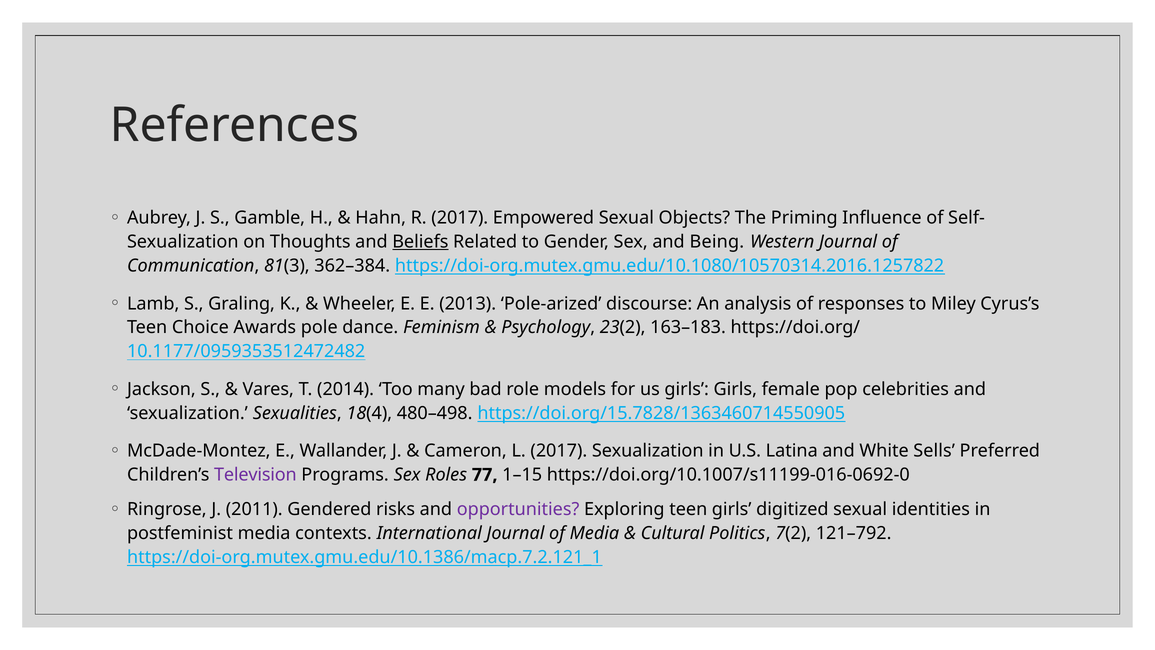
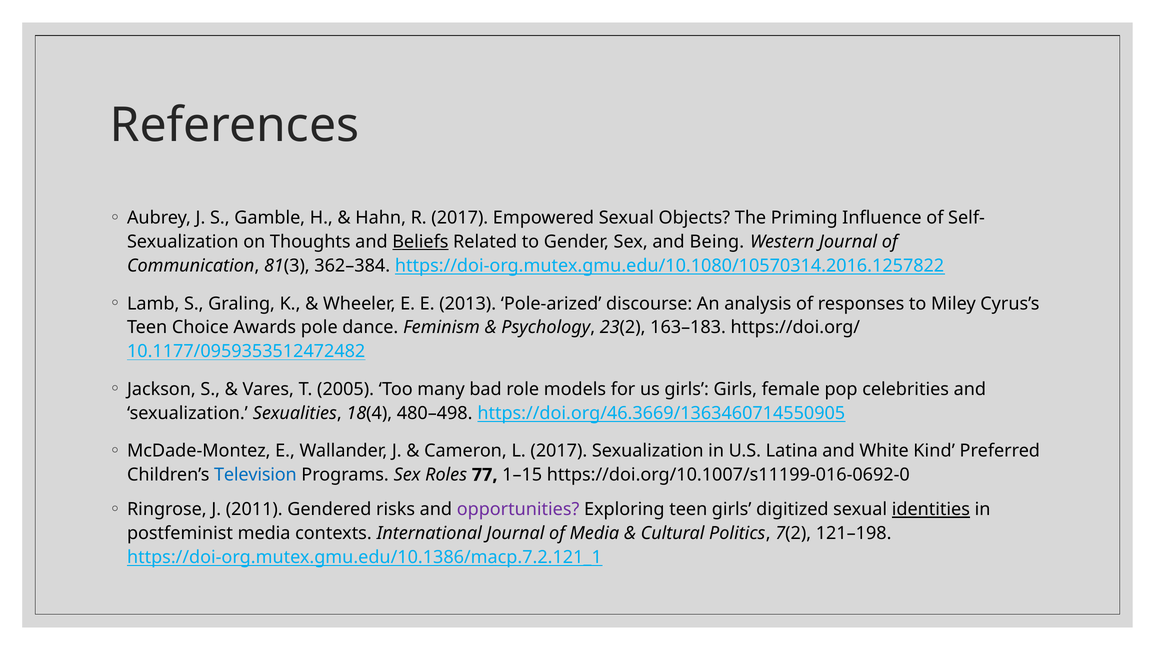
2014: 2014 -> 2005
https://doi.org/15.7828/1363460714550905: https://doi.org/15.7828/1363460714550905 -> https://doi.org/46.3669/1363460714550905
Sells: Sells -> Kind
Television colour: purple -> blue
identities underline: none -> present
121–792: 121–792 -> 121–198
